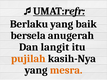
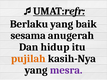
bersela: bersela -> sesama
langit: langit -> hidup
mesra colour: orange -> purple
